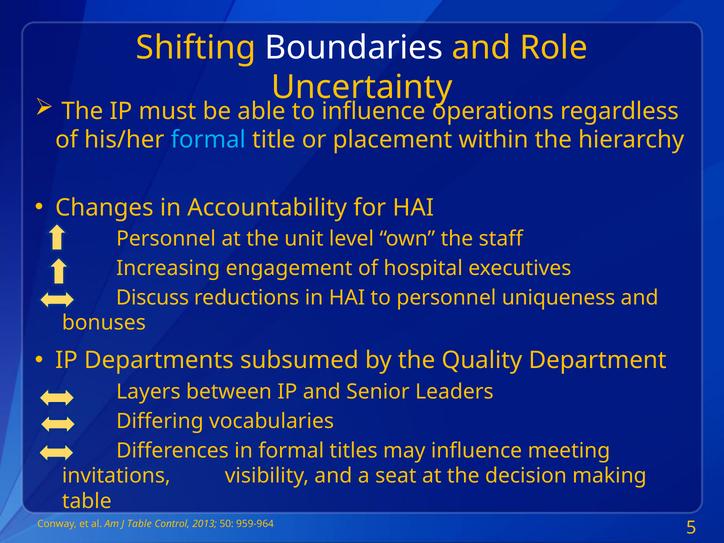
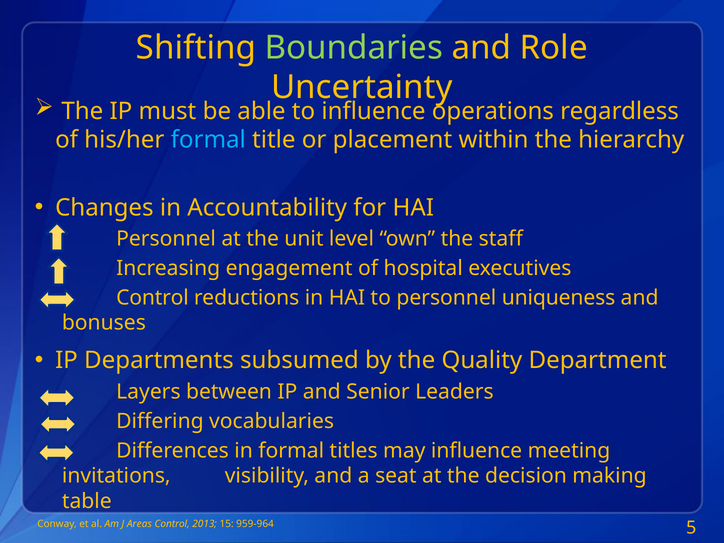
Boundaries colour: white -> light green
Discuss at (152, 298): Discuss -> Control
J Table: Table -> Areas
50: 50 -> 15
